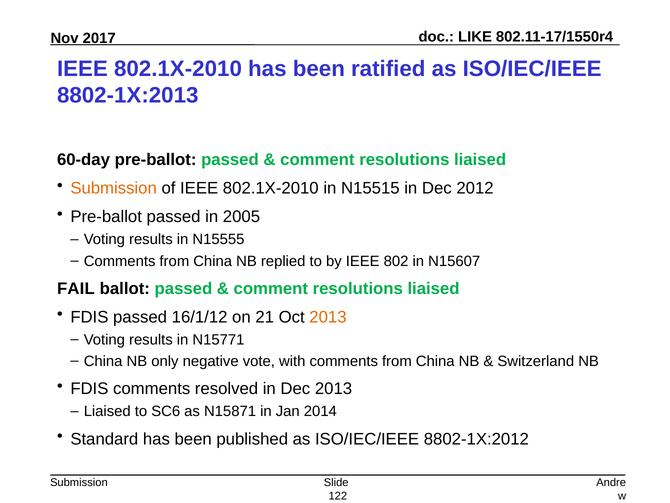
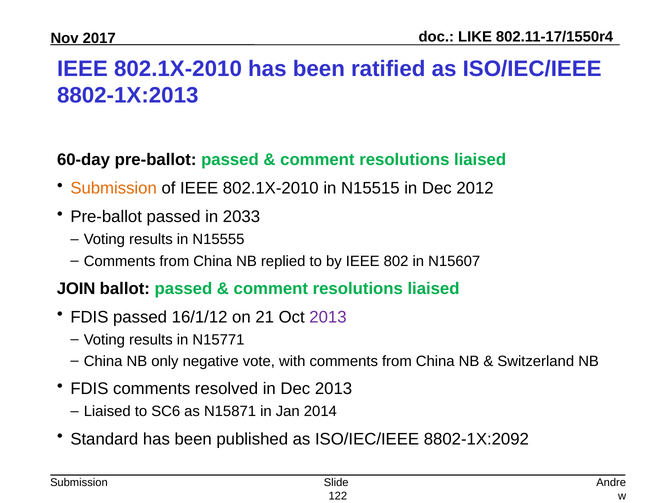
2005: 2005 -> 2033
FAIL: FAIL -> JOIN
2013 at (328, 317) colour: orange -> purple
8802-1X:2012: 8802-1X:2012 -> 8802-1X:2092
